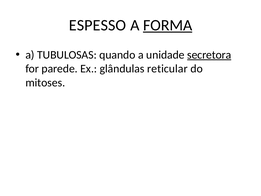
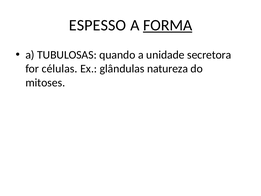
secretora underline: present -> none
parede: parede -> células
reticular: reticular -> natureza
